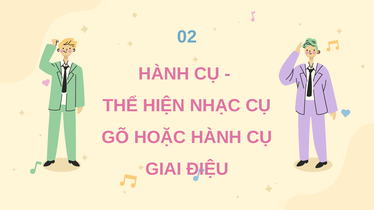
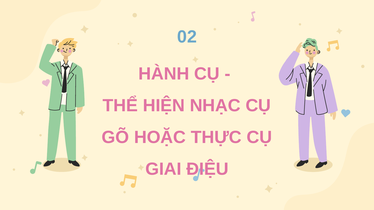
HOẶC HÀNH: HÀNH -> THỰC
